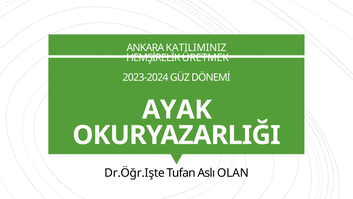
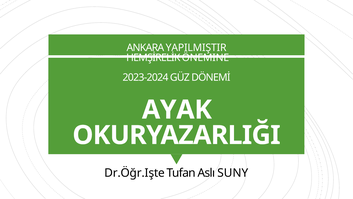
KATILIMINIZ: KATILIMINIZ -> YAPILMIŞTIR
ÜRETMEK: ÜRETMEK -> ÖNEMINE
OLAN: OLAN -> SUNY
